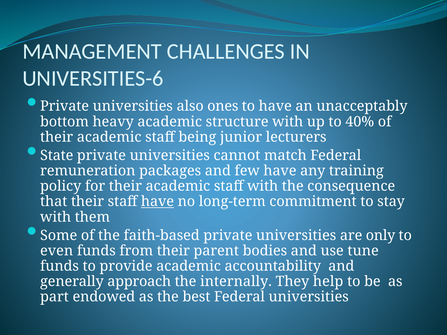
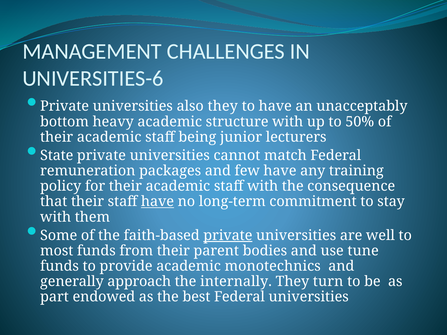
also ones: ones -> they
40%: 40% -> 50%
private at (228, 235) underline: none -> present
only: only -> well
even: even -> most
accountability: accountability -> monotechnics
help: help -> turn
